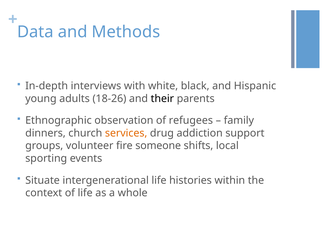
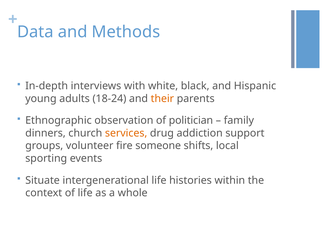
18-26: 18-26 -> 18-24
their colour: black -> orange
refugees: refugees -> politician
